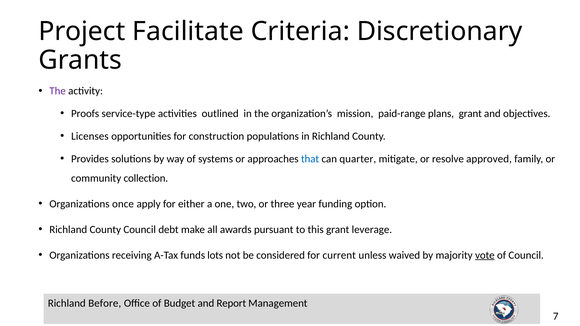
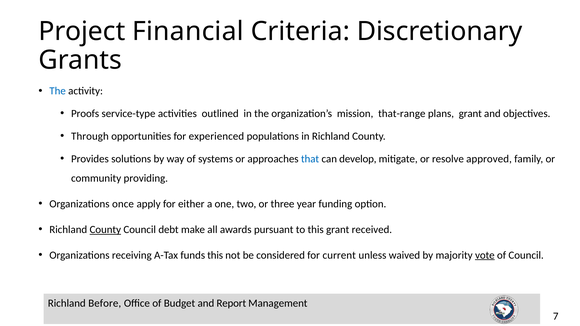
Facilitate: Facilitate -> Financial
The at (58, 91) colour: purple -> blue
paid-range: paid-range -> that-range
Licenses: Licenses -> Through
construction: construction -> experienced
quarter: quarter -> develop
collection: collection -> providing
County at (105, 230) underline: none -> present
leverage: leverage -> received
funds lots: lots -> this
